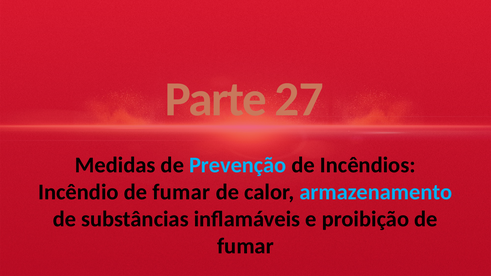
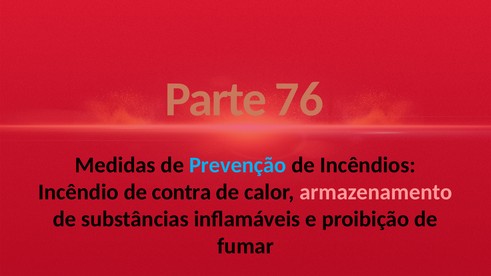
27: 27 -> 76
fumar at (181, 192): fumar -> contra
armazenamento colour: light blue -> pink
